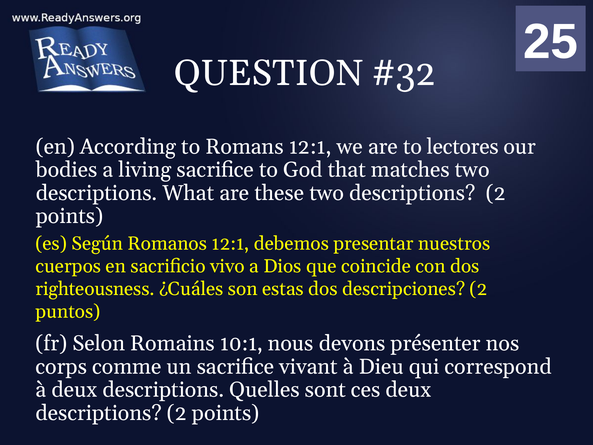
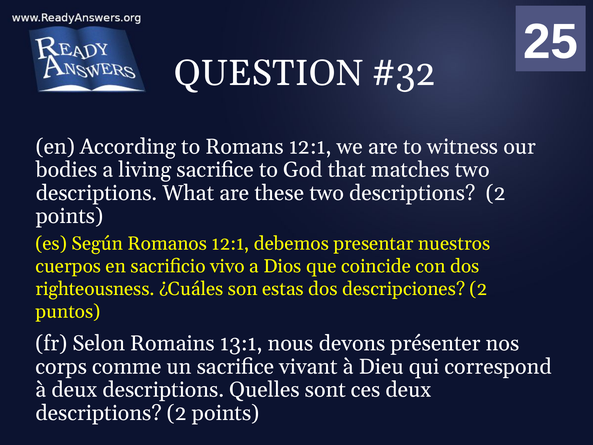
lectores: lectores -> witness
10:1: 10:1 -> 13:1
